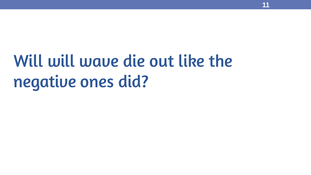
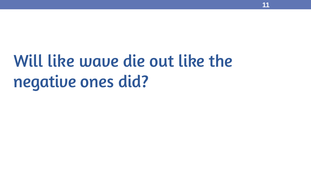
Will will: will -> like
